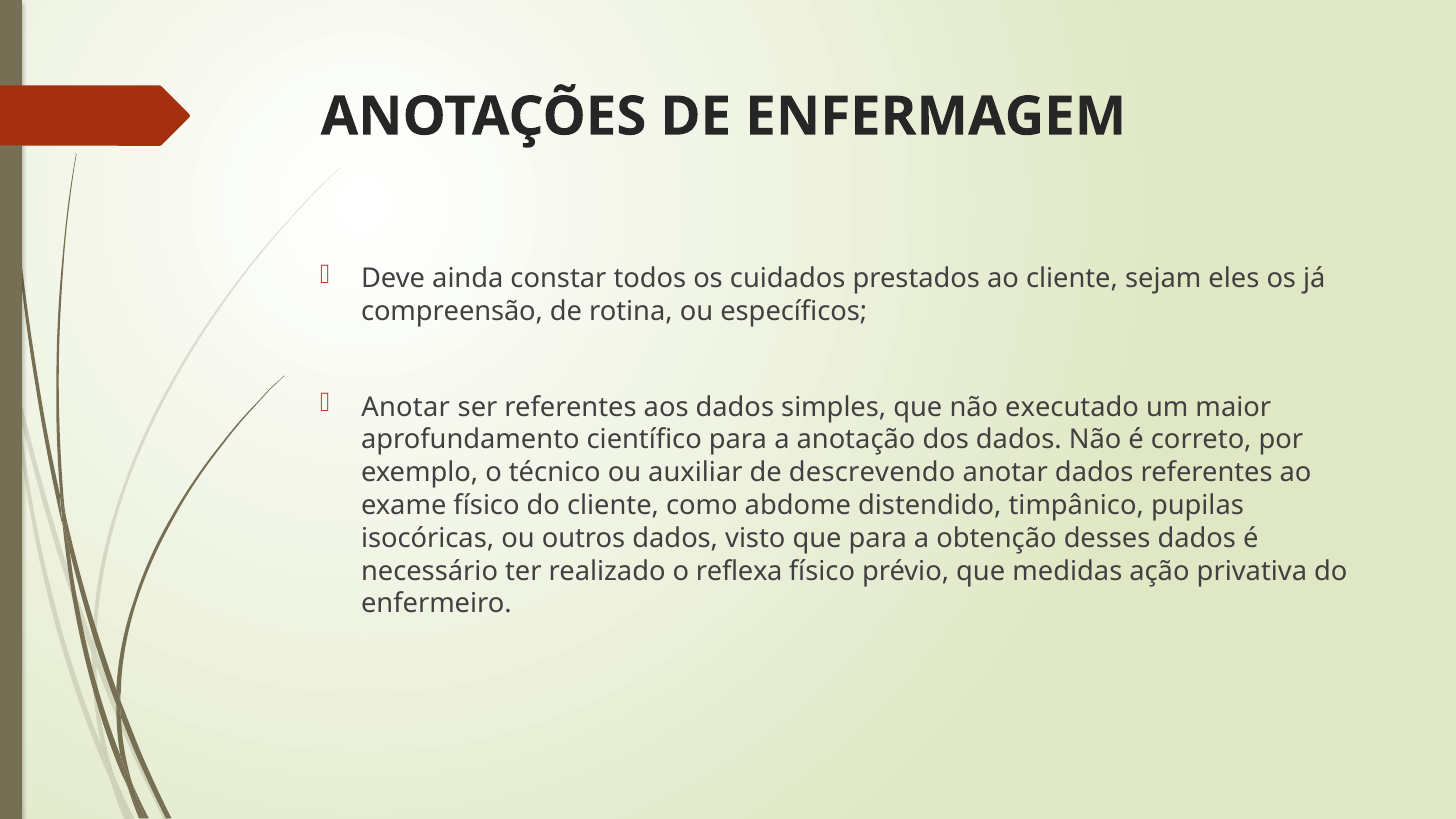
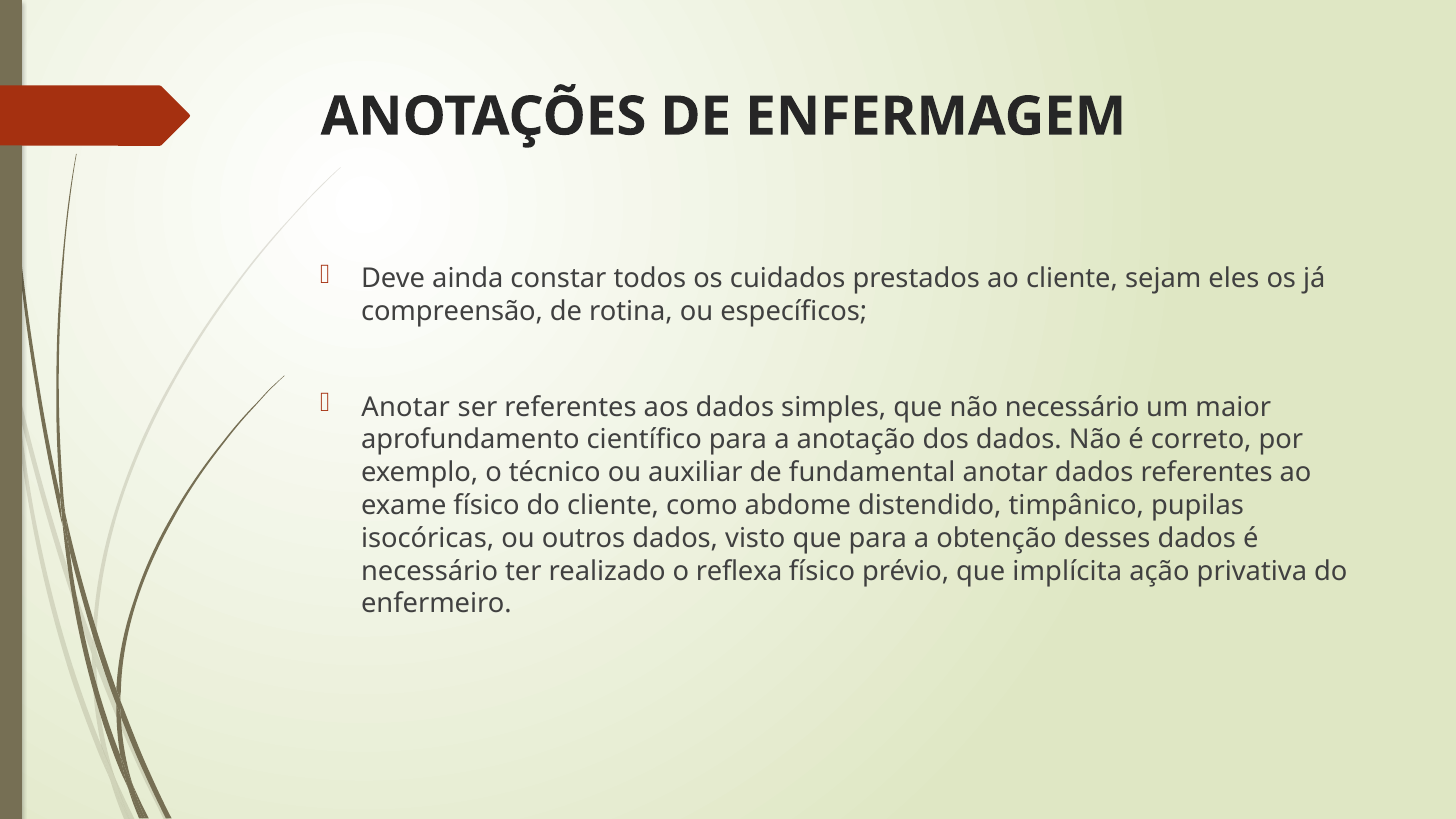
não executado: executado -> necessário
descrevendo: descrevendo -> fundamental
medidas: medidas -> implícita
